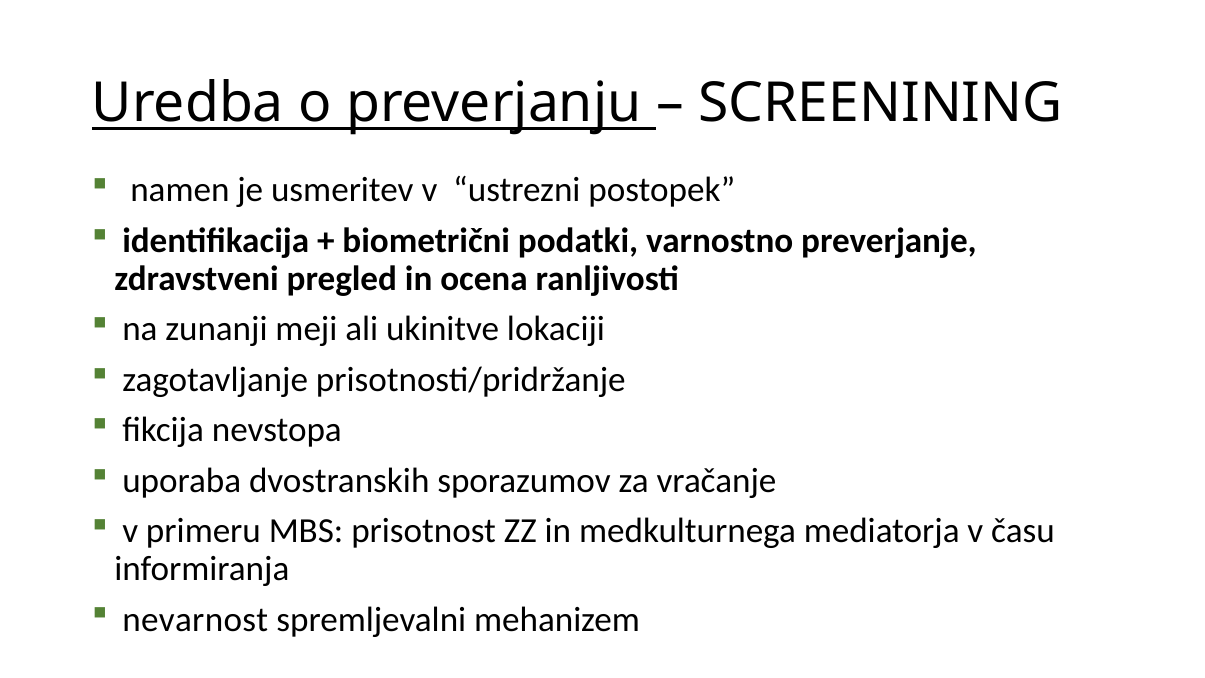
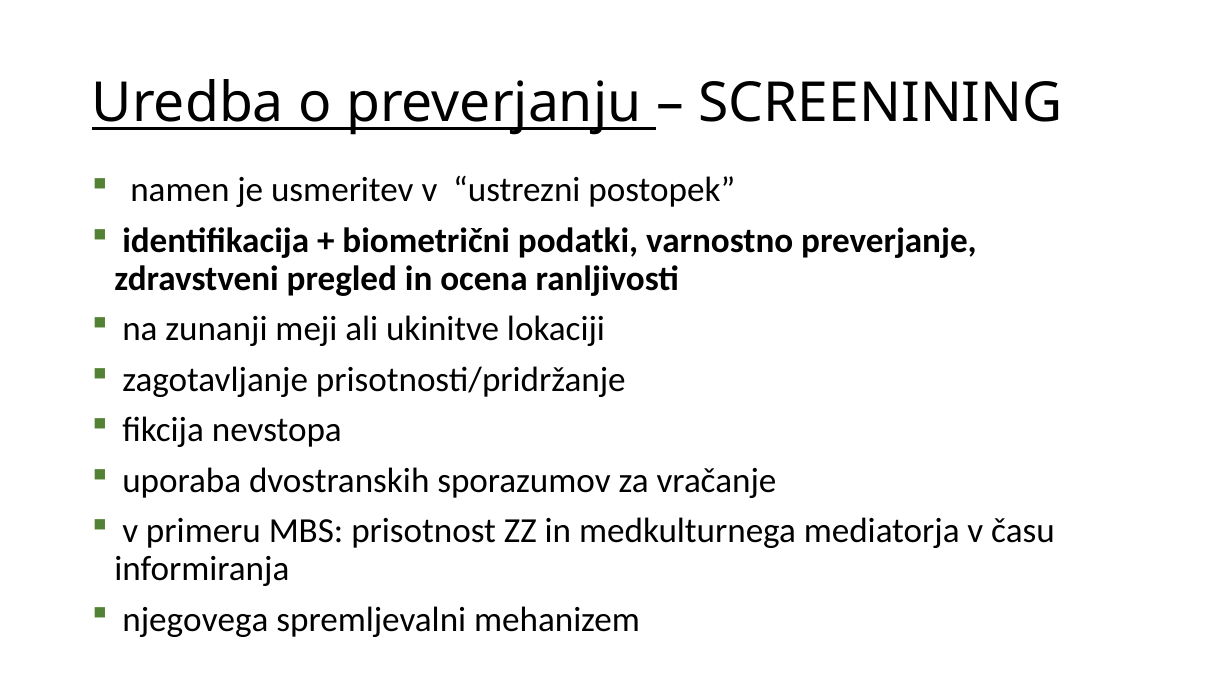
nevarnost: nevarnost -> njegovega
